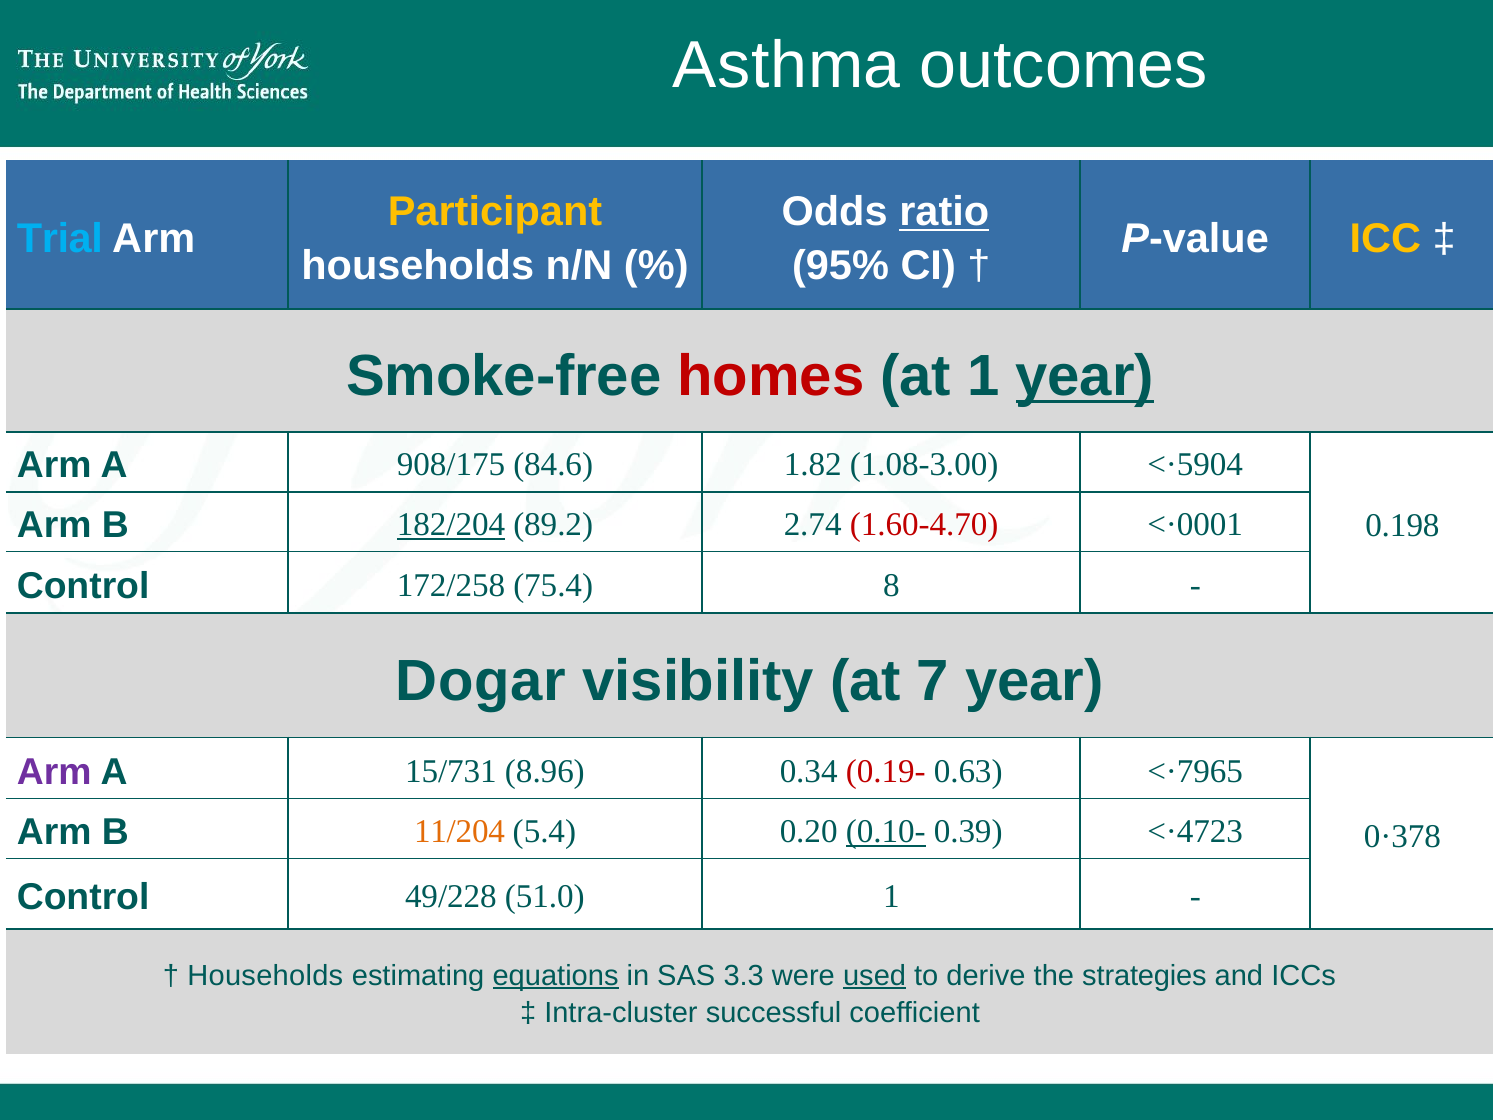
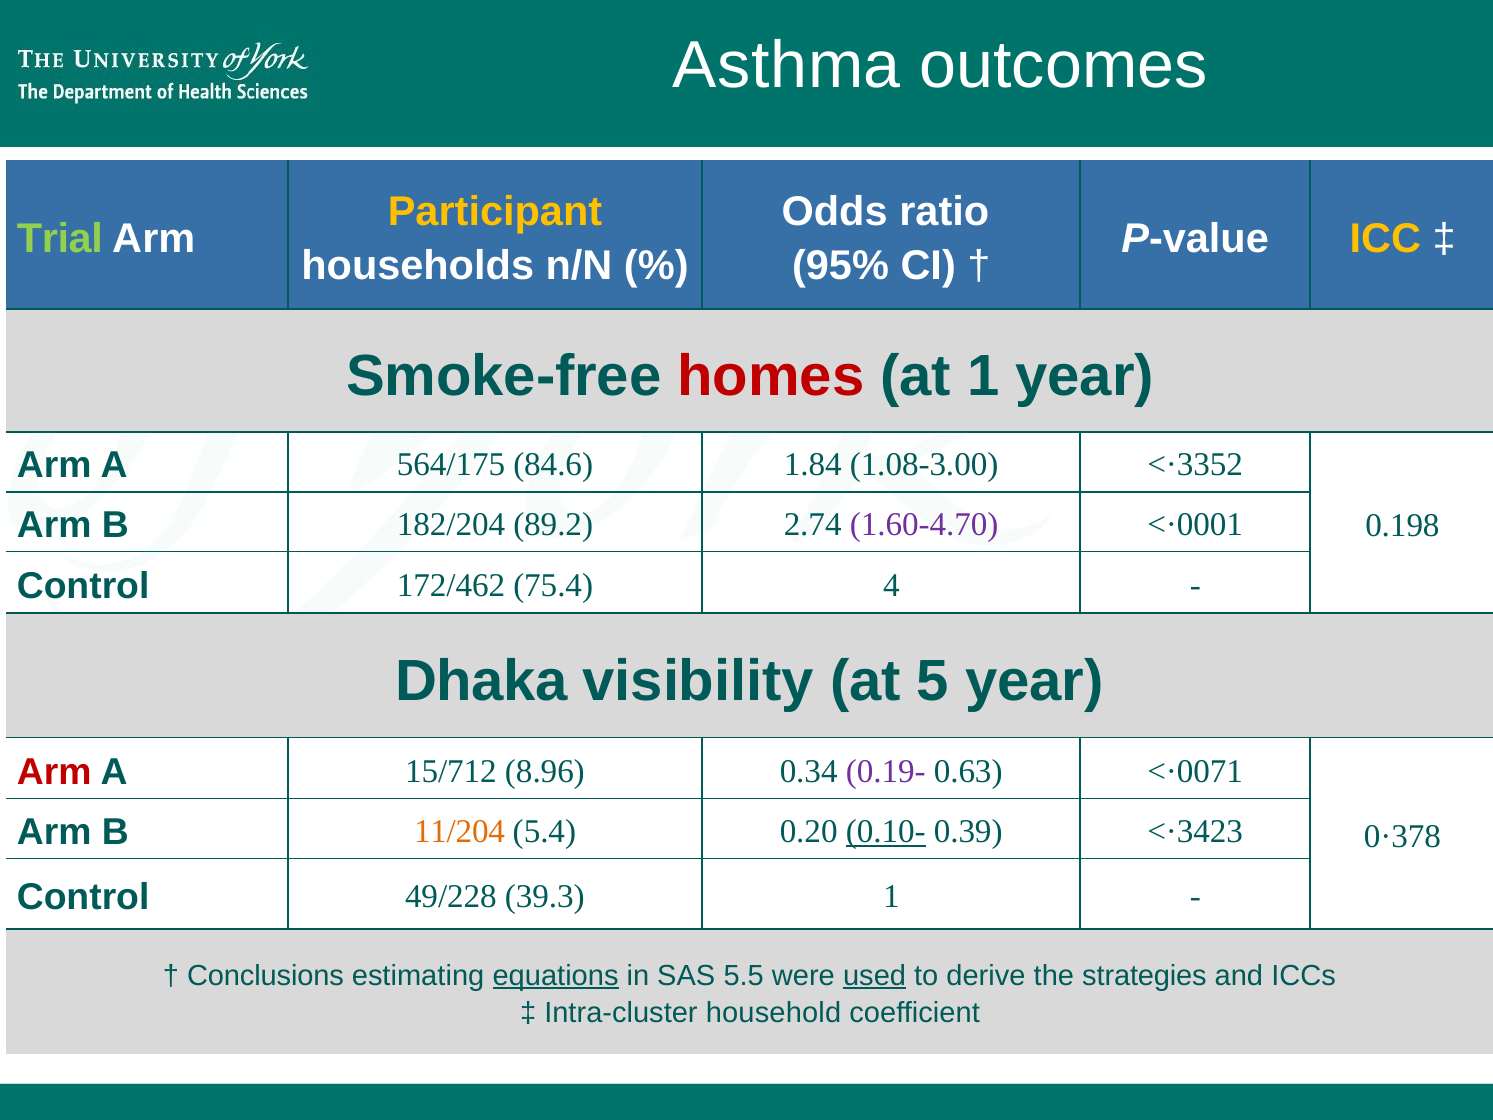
ratio underline: present -> none
Trial colour: light blue -> light green
year at (1085, 376) underline: present -> none
908/175: 908/175 -> 564/175
1.82: 1.82 -> 1.84
<·5904: <·5904 -> <·3352
182/204 underline: present -> none
1.60-4.70 colour: red -> purple
172/258: 172/258 -> 172/462
8: 8 -> 4
Dogar: Dogar -> Dhaka
7: 7 -> 5
Arm at (54, 772) colour: purple -> red
15/731: 15/731 -> 15/712
0.19- colour: red -> purple
<·7965: <·7965 -> <·0071
<·4723: <·4723 -> <·3423
51.0: 51.0 -> 39.3
Households at (265, 975): Households -> Conclusions
3.3: 3.3 -> 5.5
successful: successful -> household
